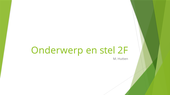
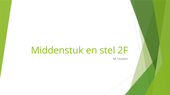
Onderwerp: Onderwerp -> Middenstuk
